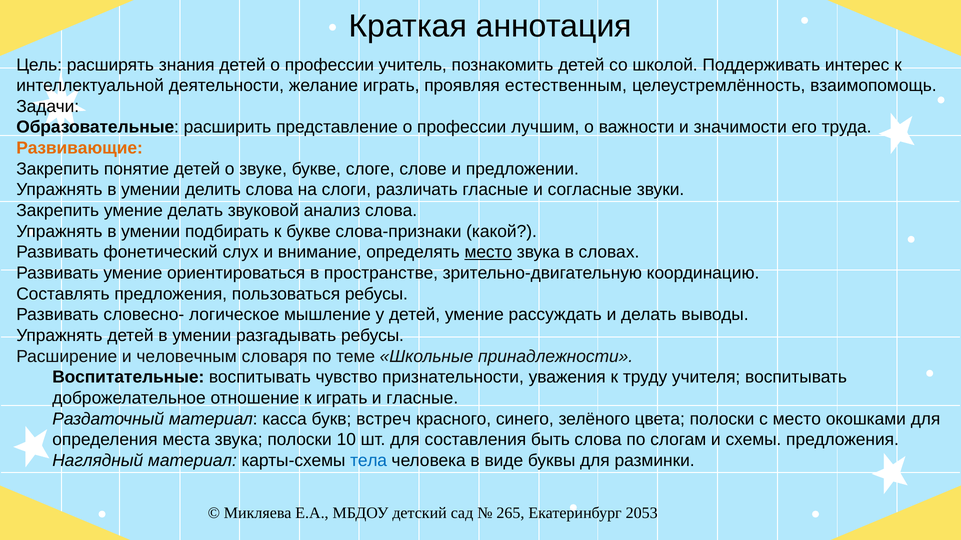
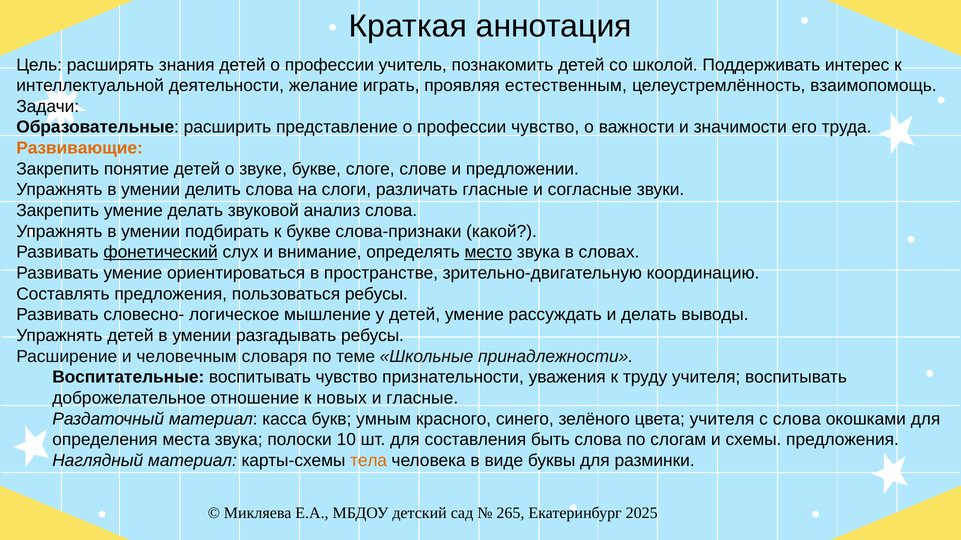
профессии лучшим: лучшим -> чувство
фонетический underline: none -> present
к играть: играть -> новых
встреч: встреч -> умным
цвета полоски: полоски -> учителя
с место: место -> слова
тела colour: blue -> orange
2053: 2053 -> 2025
